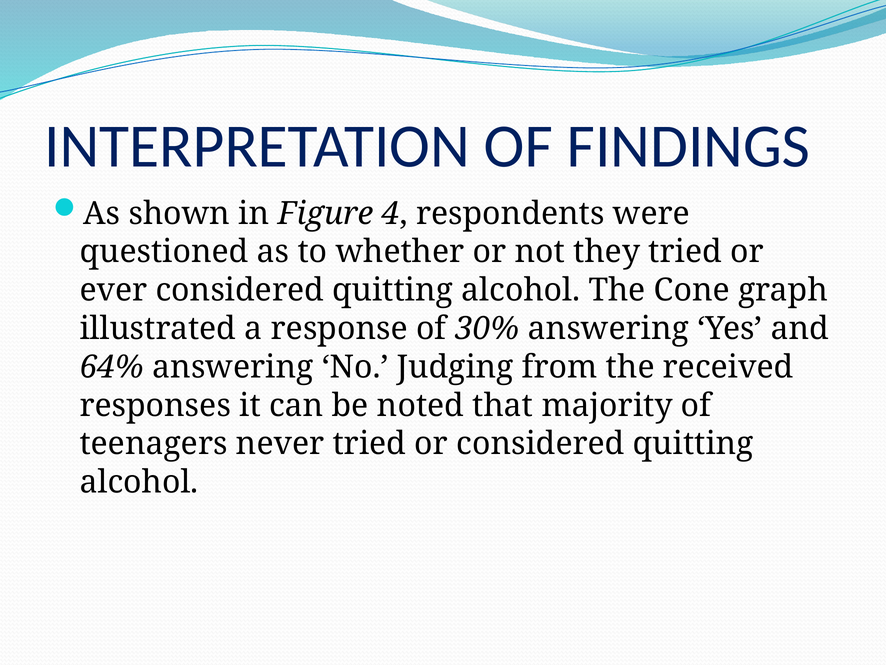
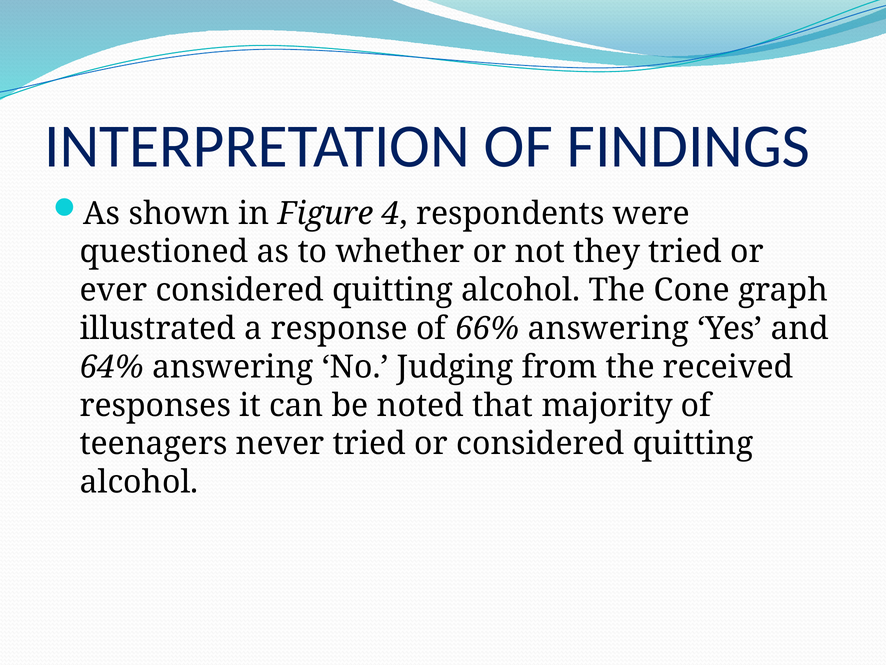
30%: 30% -> 66%
